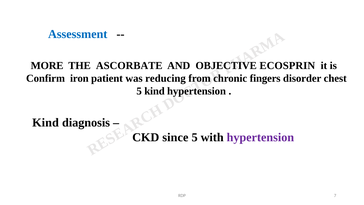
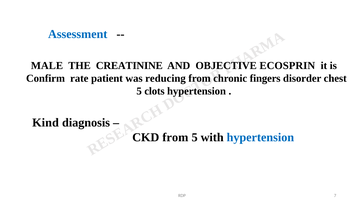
MORE: MORE -> MALE
ASCORBATE: ASCORBATE -> CREATININE
iron: iron -> rate
5 kind: kind -> clots
CKD since: since -> from
hypertension at (260, 137) colour: purple -> blue
